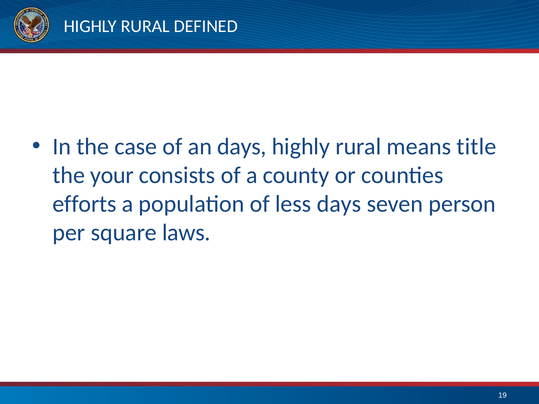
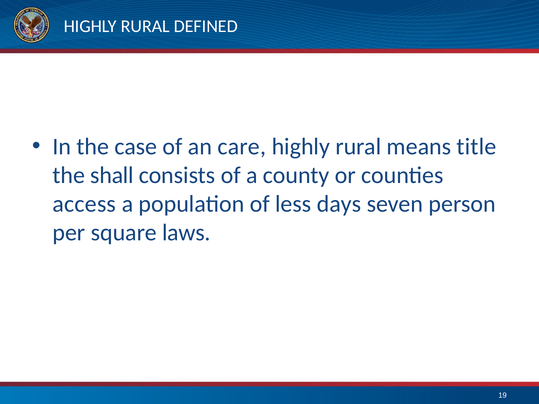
an days: days -> care
your: your -> shall
efforts: efforts -> access
